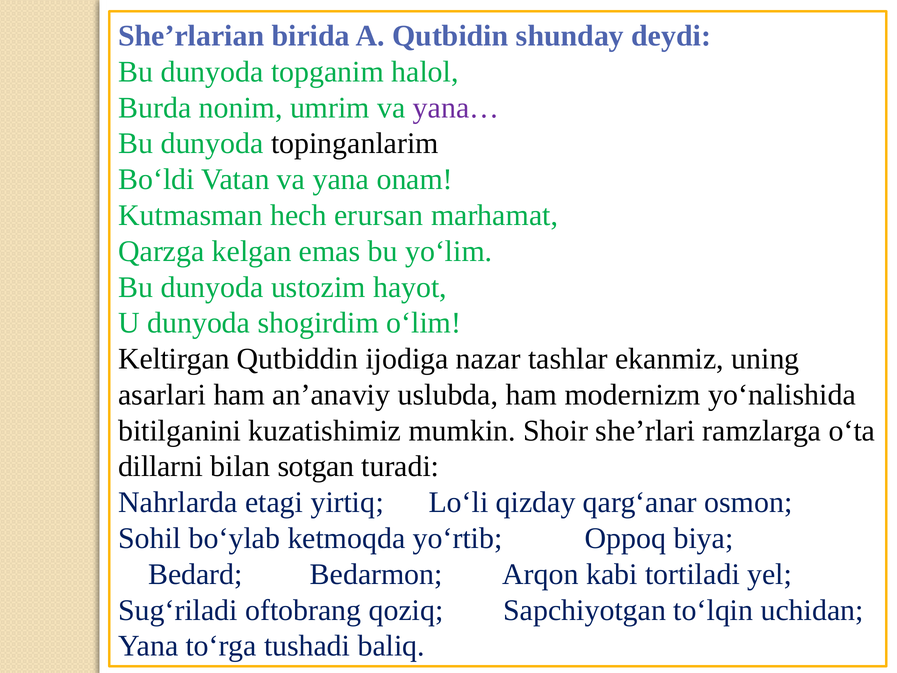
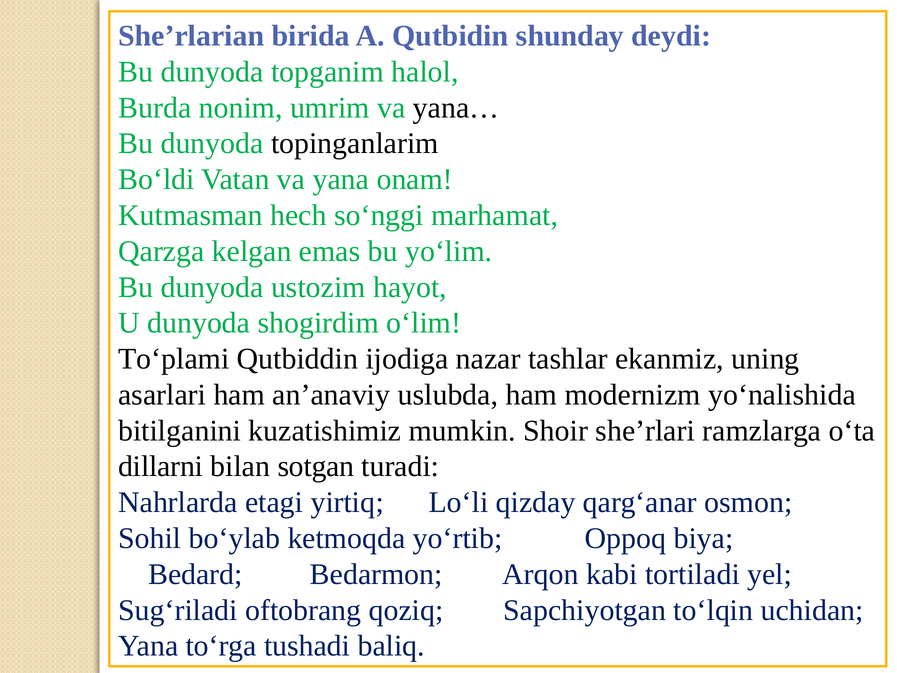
yana… colour: purple -> black
erursan: erursan -> soʻnggi
Keltirgan: Keltirgan -> Toʻplami
